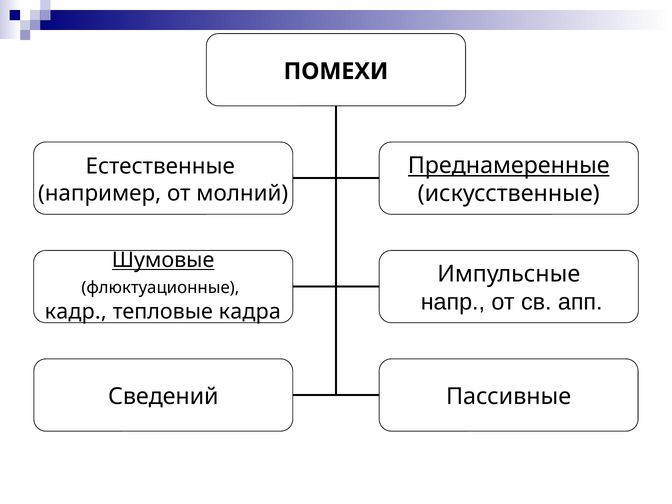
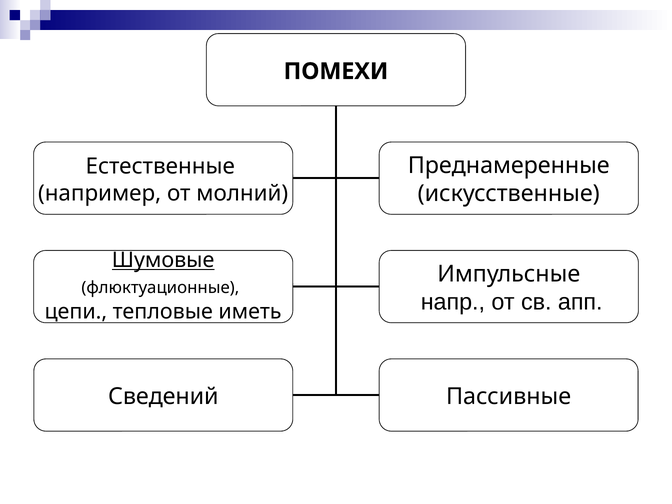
Преднамеренные underline: present -> none
кадр: кадр -> цепи
кадра: кадра -> иметь
